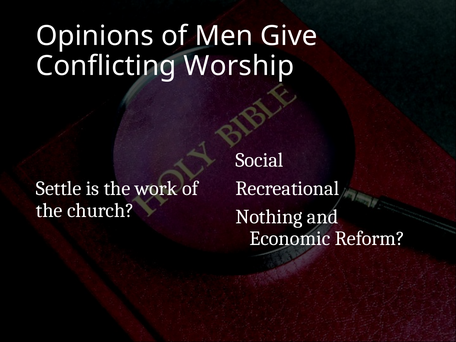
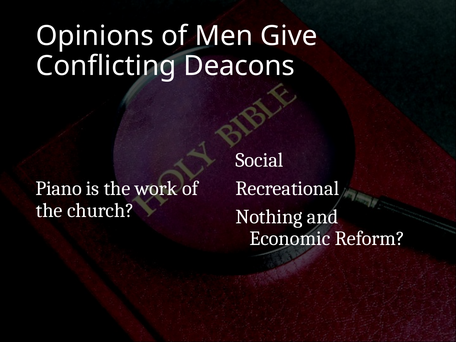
Worship: Worship -> Deacons
Settle: Settle -> Piano
